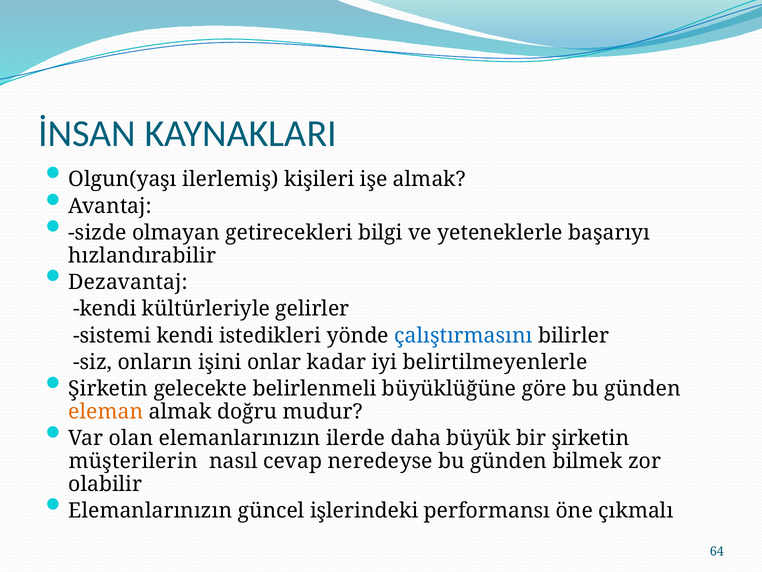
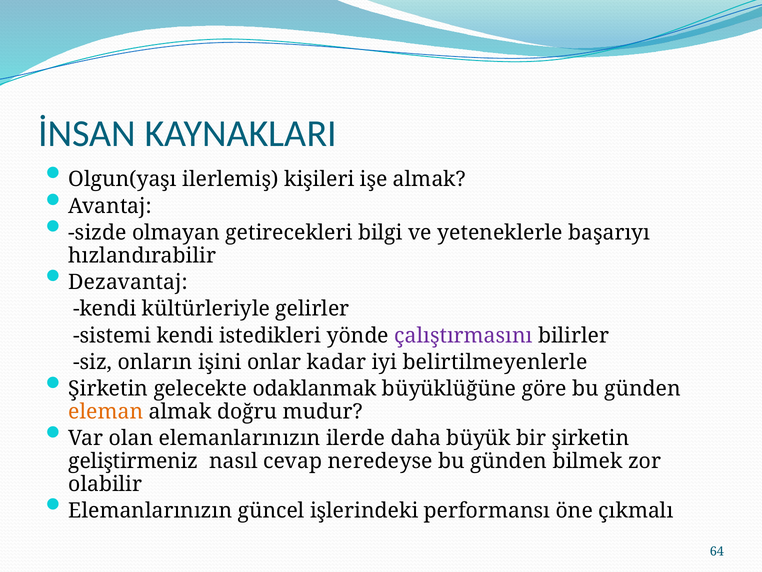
çalıştırmasını colour: blue -> purple
belirlenmeli: belirlenmeli -> odaklanmak
müşterilerin: müşterilerin -> geliştirmeniz
